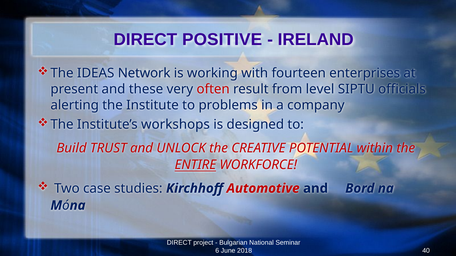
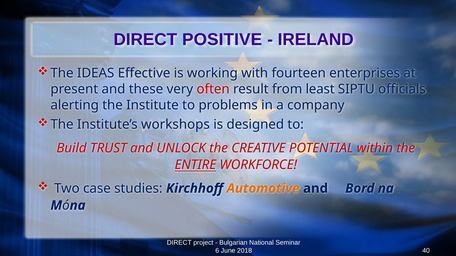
Network: Network -> Effective
level: level -> least
Automotive colour: red -> orange
